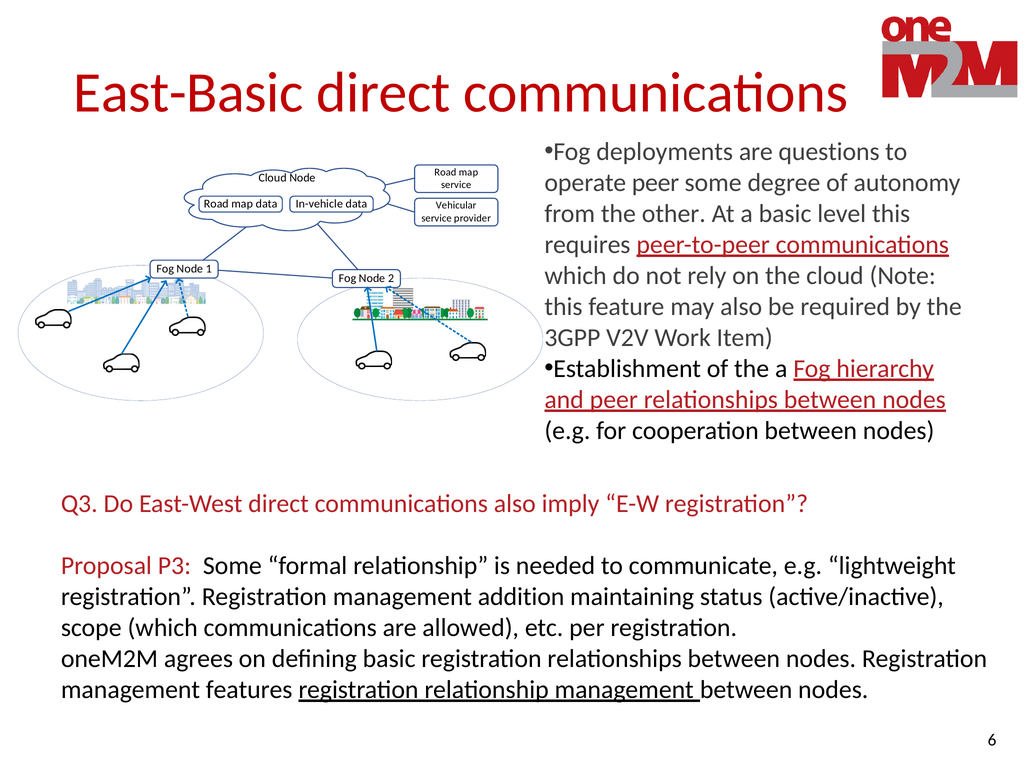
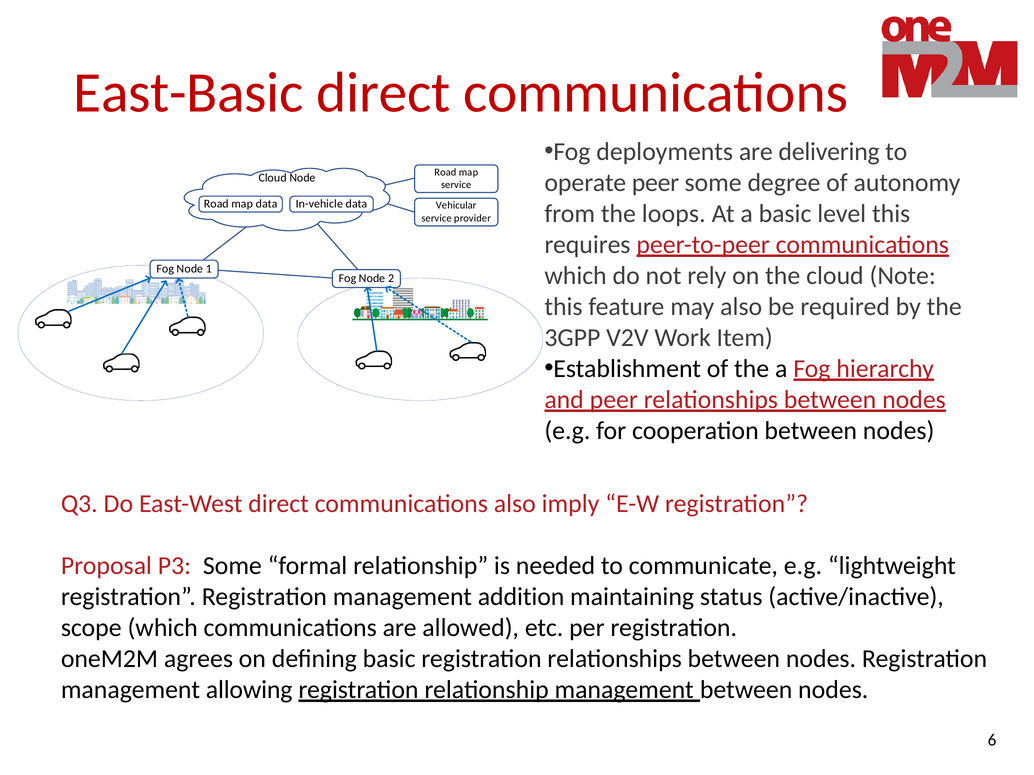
questions: questions -> delivering
other: other -> loops
features: features -> allowing
